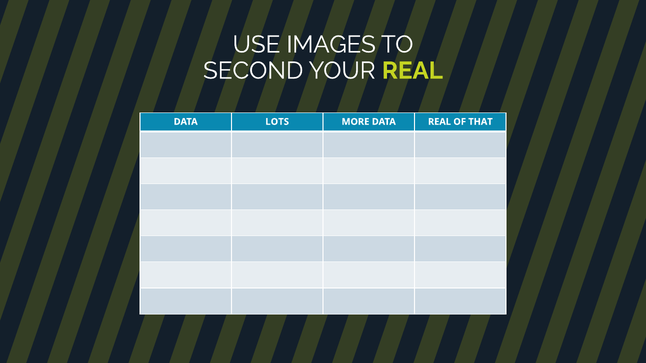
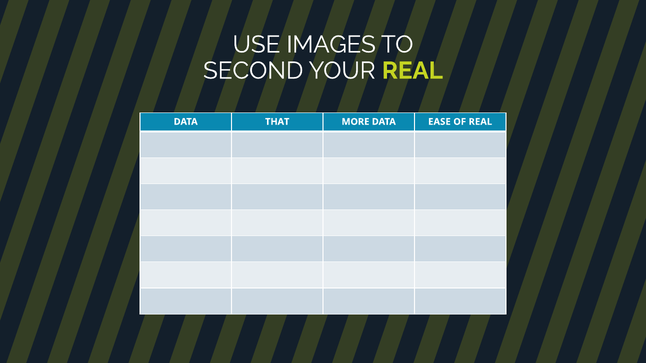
LOTS: LOTS -> THAT
DATA REAL: REAL -> EASE
OF THAT: THAT -> REAL
